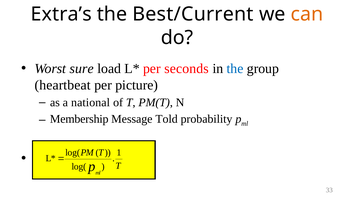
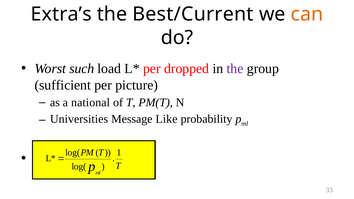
sure: sure -> such
seconds: seconds -> dropped
the at (235, 69) colour: blue -> purple
heartbeat: heartbeat -> sufficient
Membership: Membership -> Universities
Told: Told -> Like
